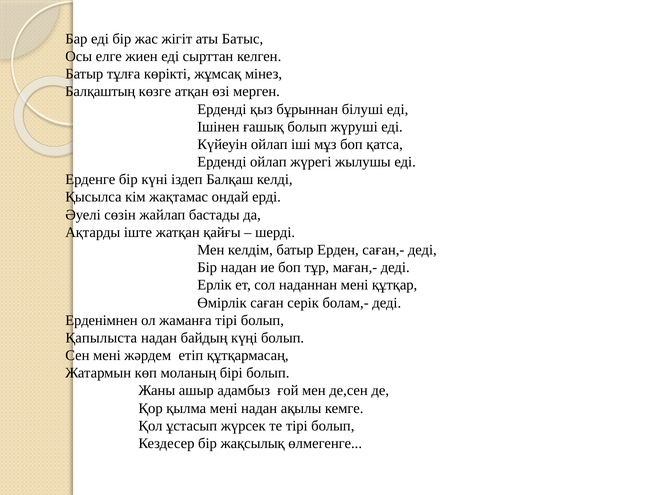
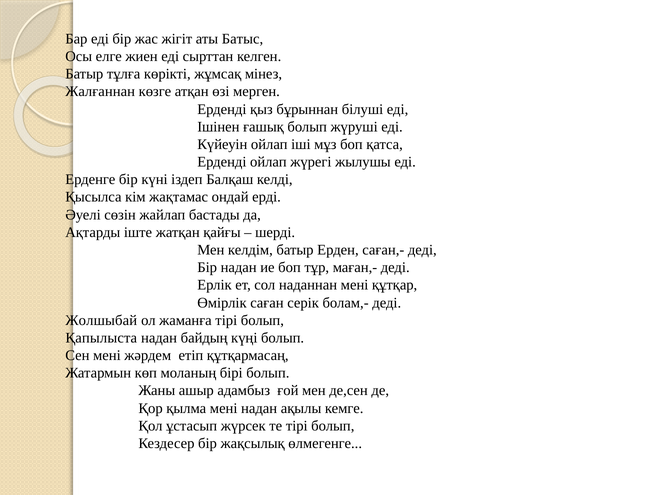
Балқаштың: Балқаштың -> Жалғаннан
Ерденімнен: Ерденімнен -> Жолшыбай
